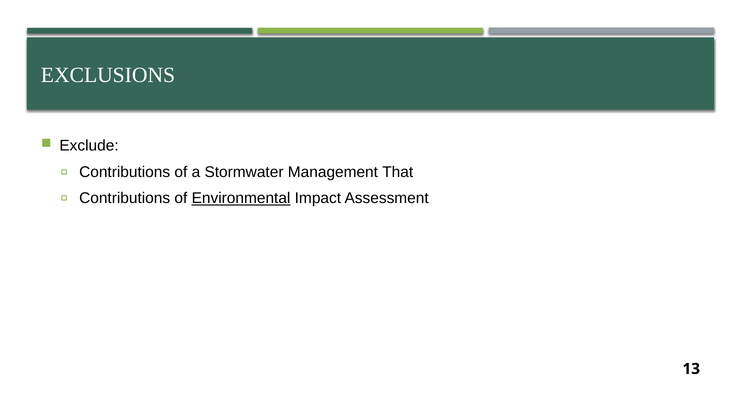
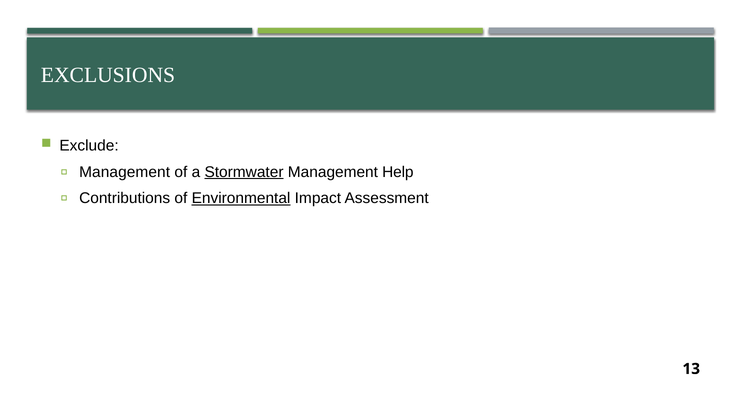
Contributions at (125, 172): Contributions -> Management
Stormwater underline: none -> present
That: That -> Help
